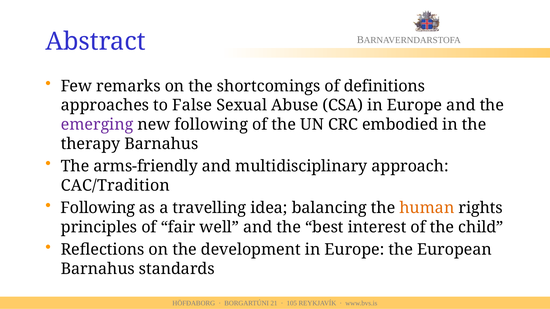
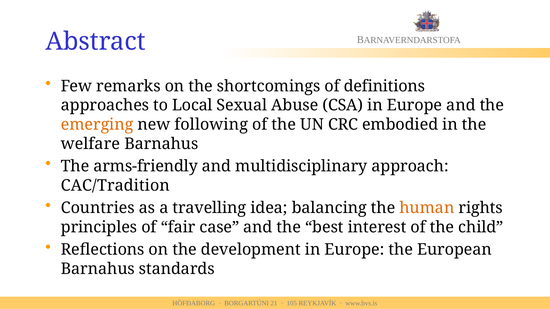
False: False -> Local
emerging colour: purple -> orange
therapy: therapy -> welfare
Following at (98, 208): Following -> Countries
well: well -> case
